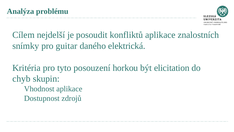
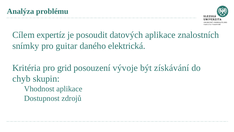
nejdelší: nejdelší -> expertíz
konfliktů: konfliktů -> datových
tyto: tyto -> grid
horkou: horkou -> vývoje
elicitation: elicitation -> získávání
